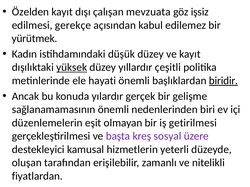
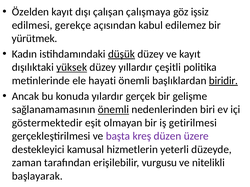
mevzuata: mevzuata -> çalışmaya
düşük underline: none -> present
önemli at (113, 110) underline: none -> present
düzenlemelerin: düzenlemelerin -> göstermektedir
sosyal: sosyal -> düzen
oluşan: oluşan -> zaman
zamanlı: zamanlı -> vurgusu
fiyatlardan: fiyatlardan -> başlayarak
